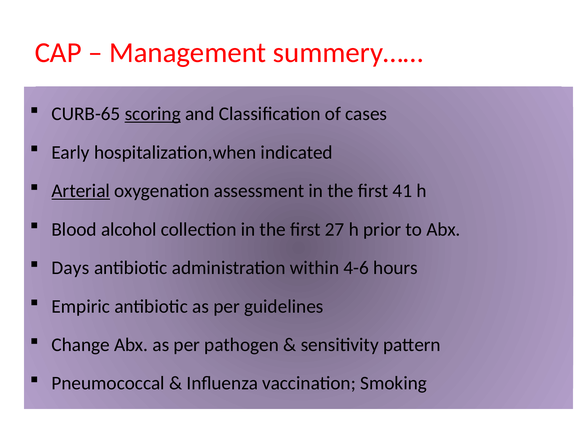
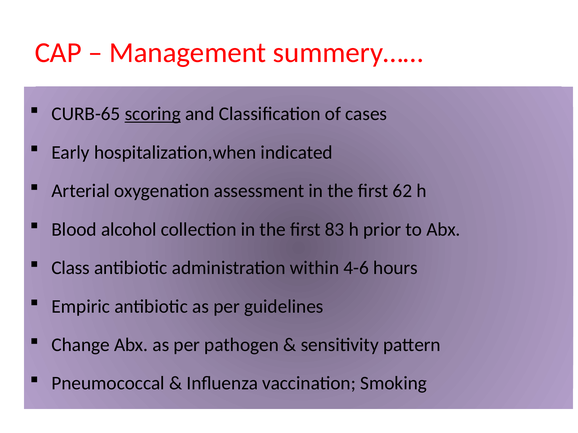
Arterial underline: present -> none
41: 41 -> 62
27: 27 -> 83
Days: Days -> Class
